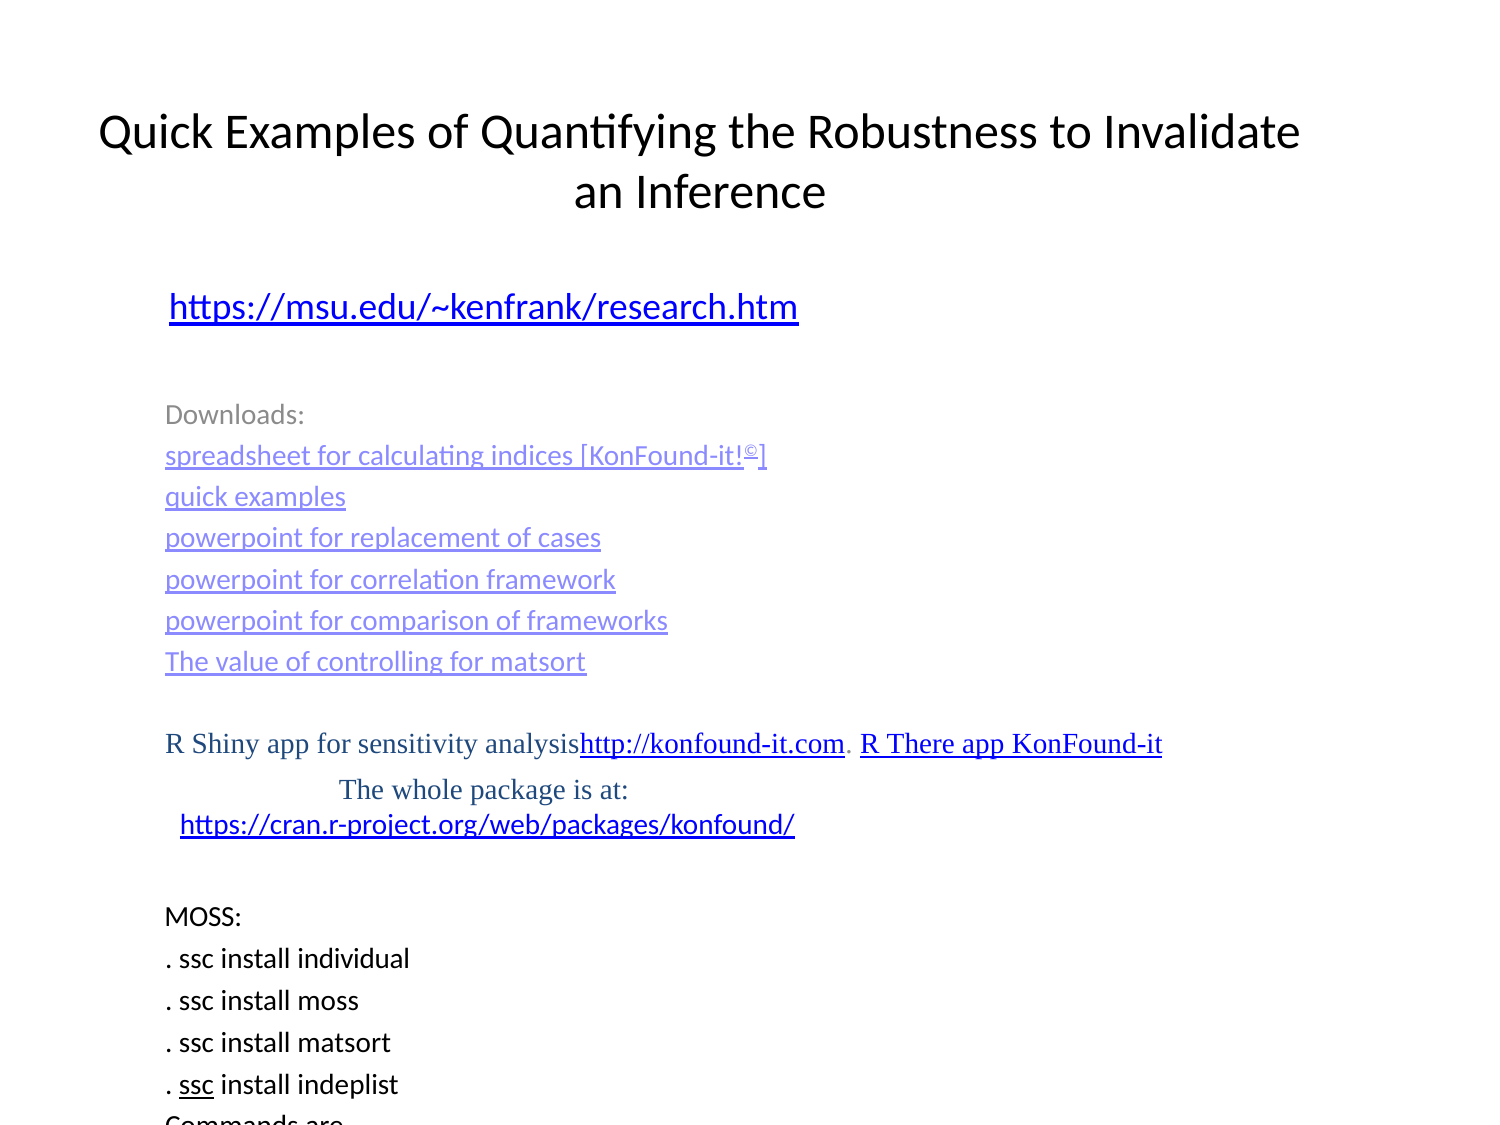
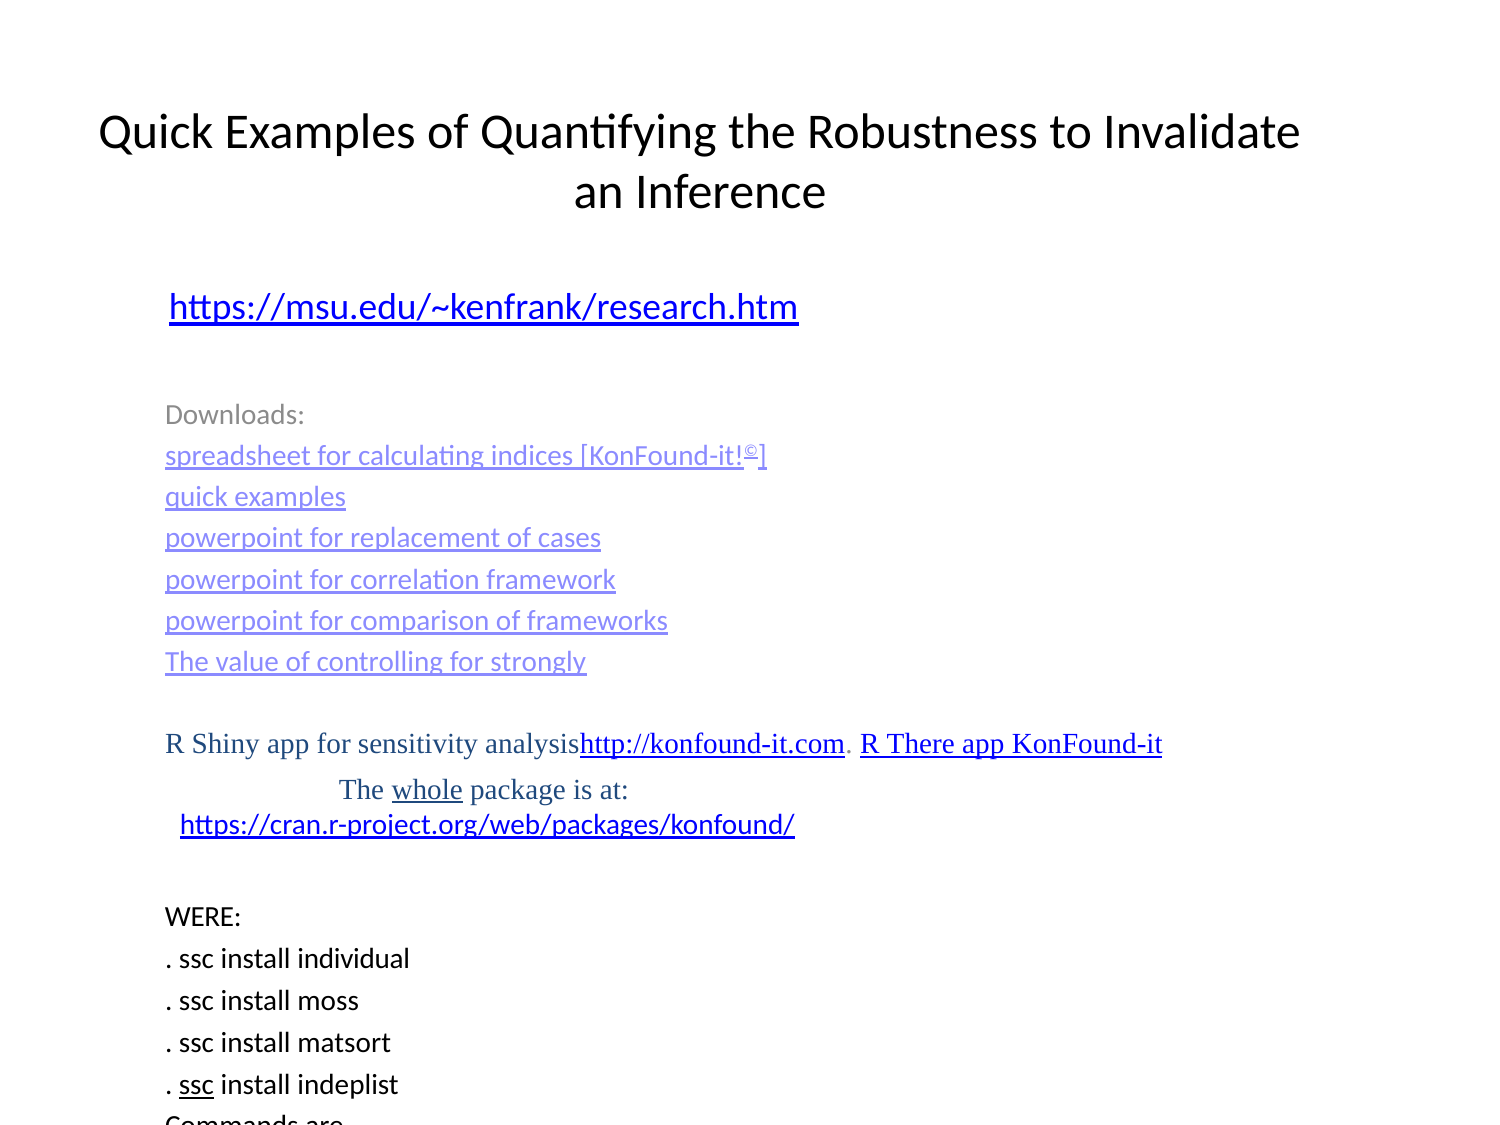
for matsort: matsort -> strongly
whole underline: none -> present
MOSS at (203, 917): MOSS -> WERE
